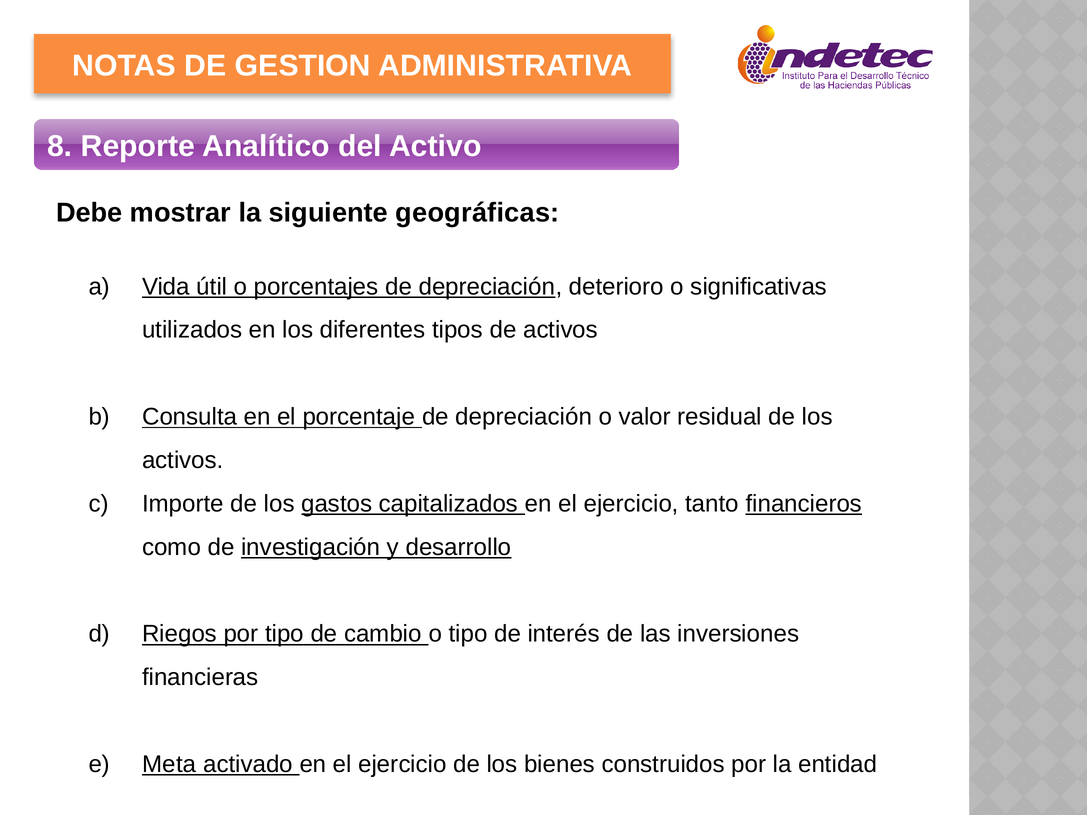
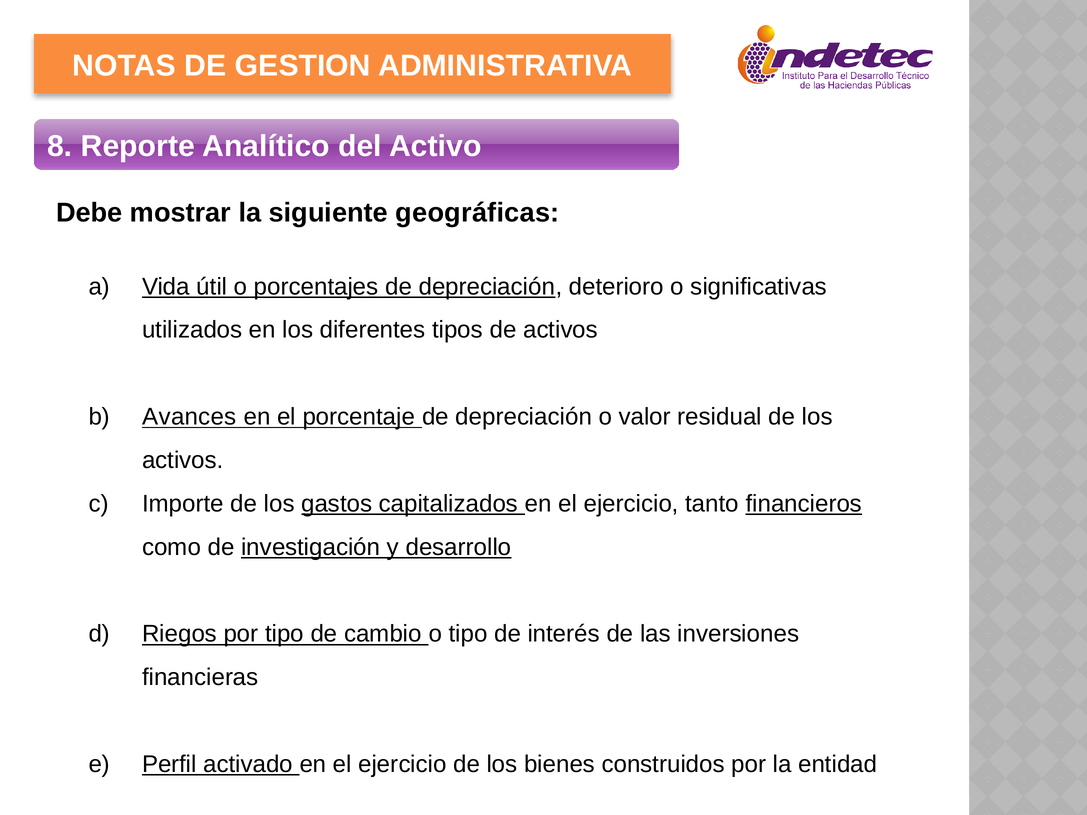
Consulta: Consulta -> Avances
Meta: Meta -> Perfil
